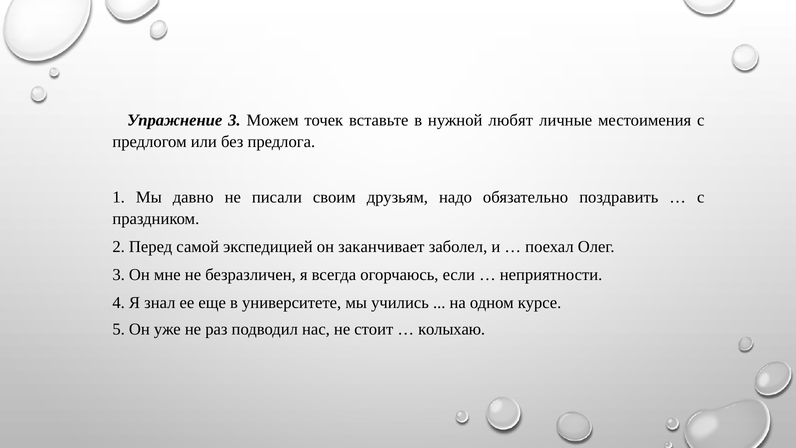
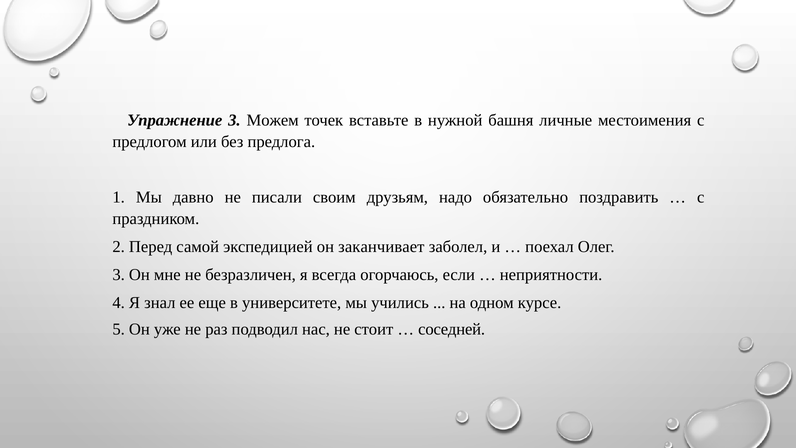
любят: любят -> башня
колыхаю: колыхаю -> соседней
